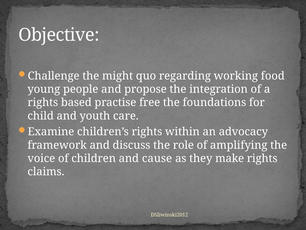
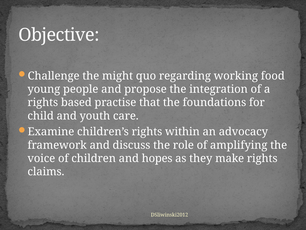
free: free -> that
cause: cause -> hopes
